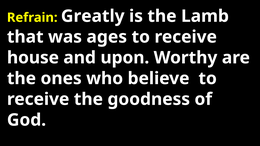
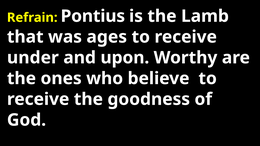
Greatly: Greatly -> Pontius
house: house -> under
